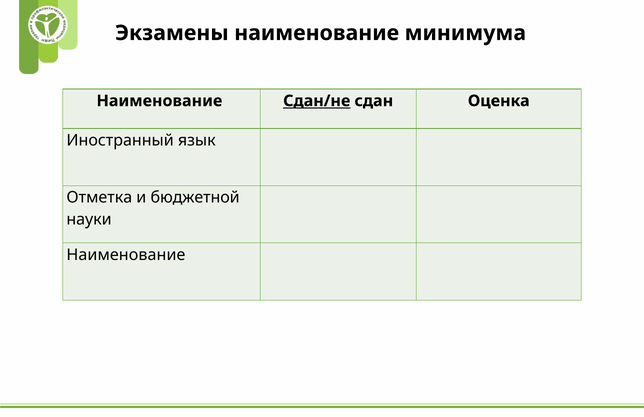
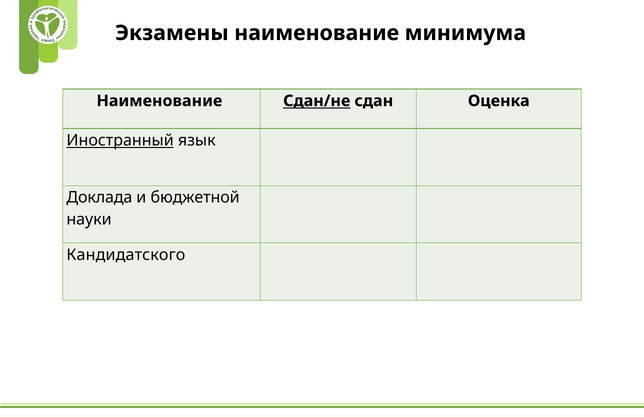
Иностранный underline: none -> present
Отметка: Отметка -> Доклада
Наименование at (126, 255): Наименование -> Кандидатского
